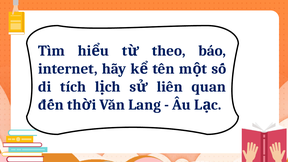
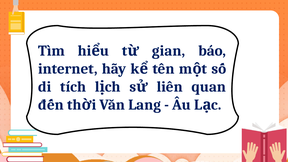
theo: theo -> gian
